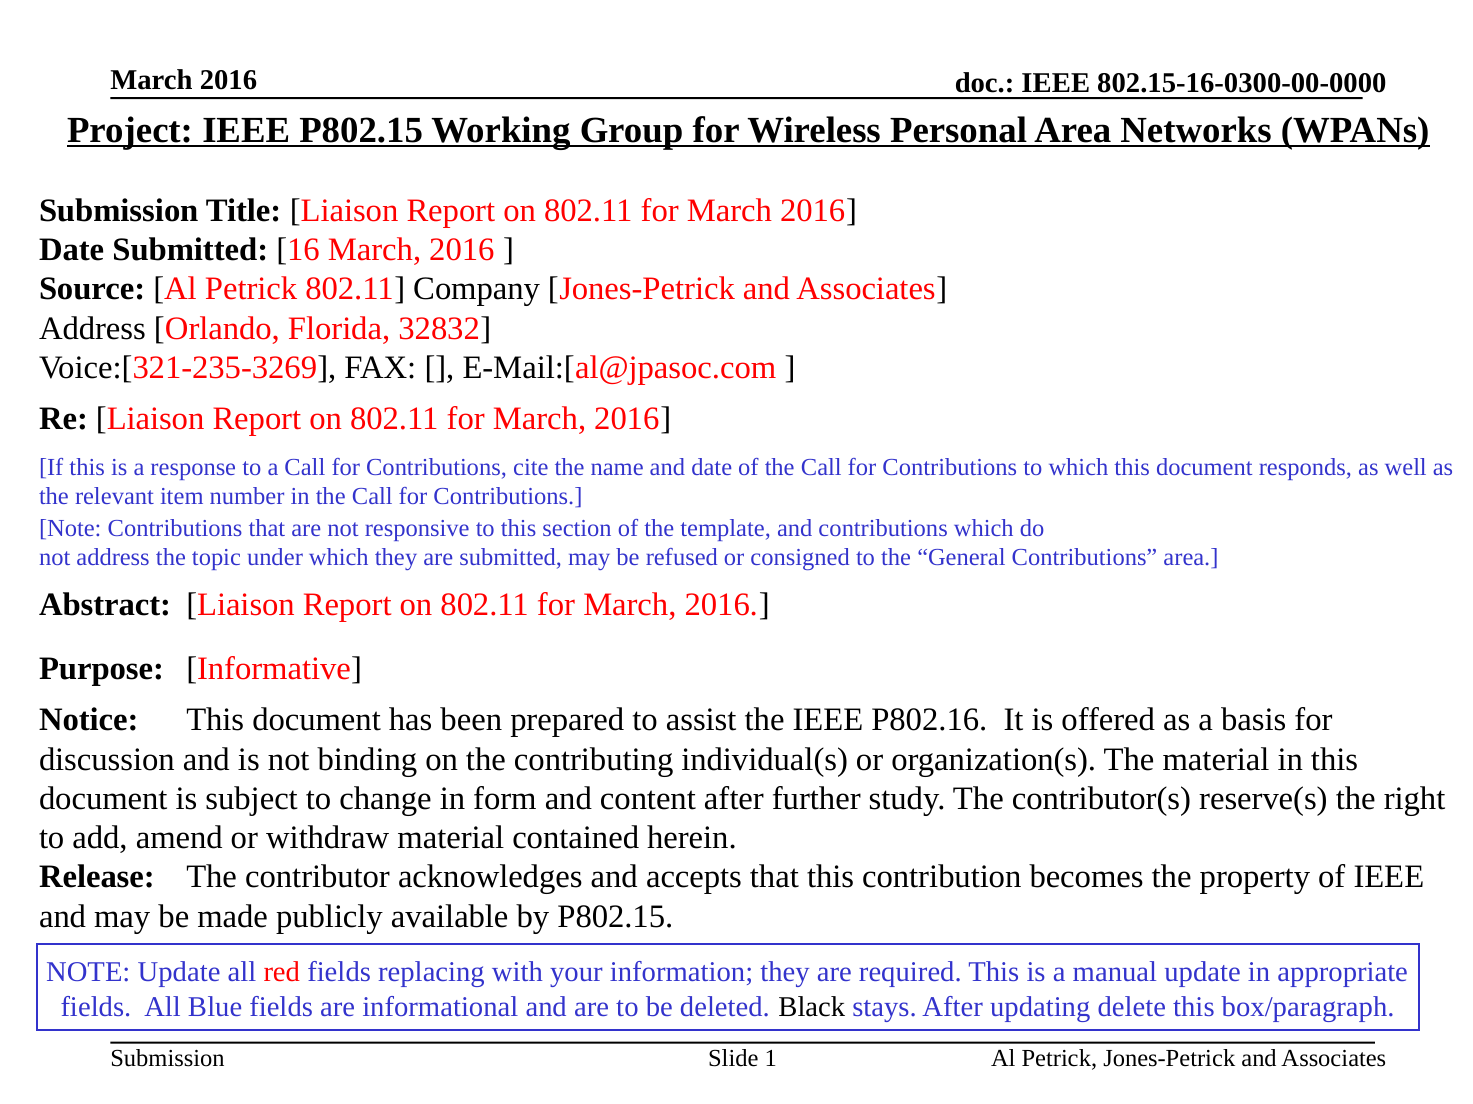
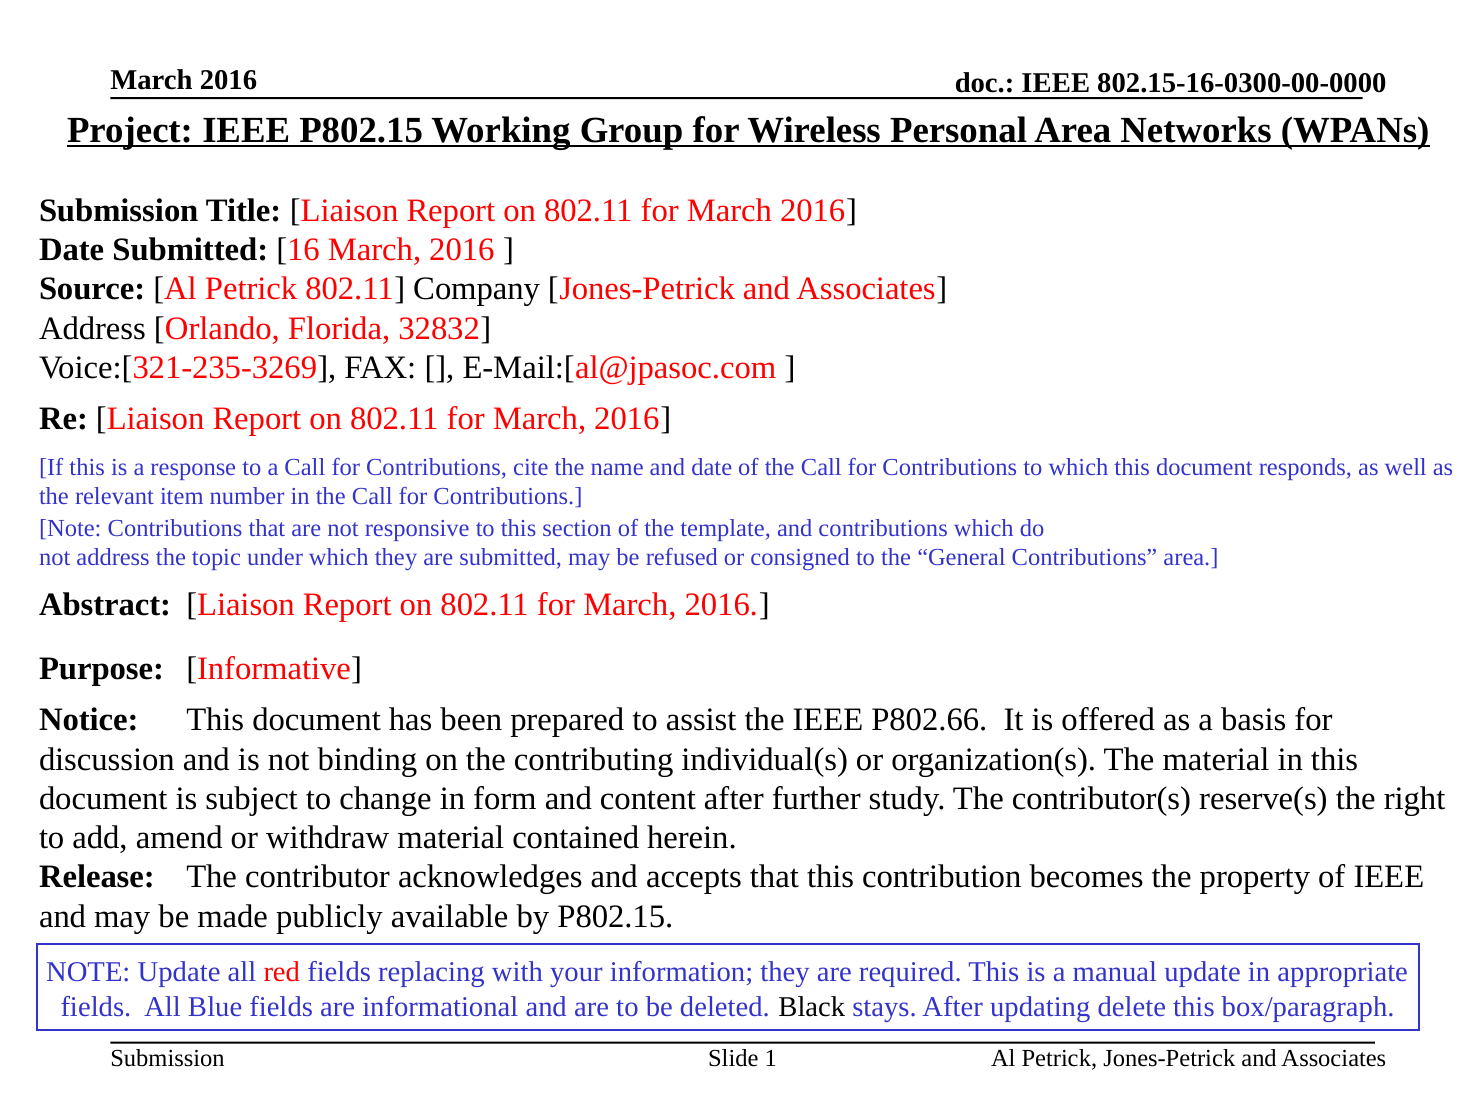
P802.16: P802.16 -> P802.66
